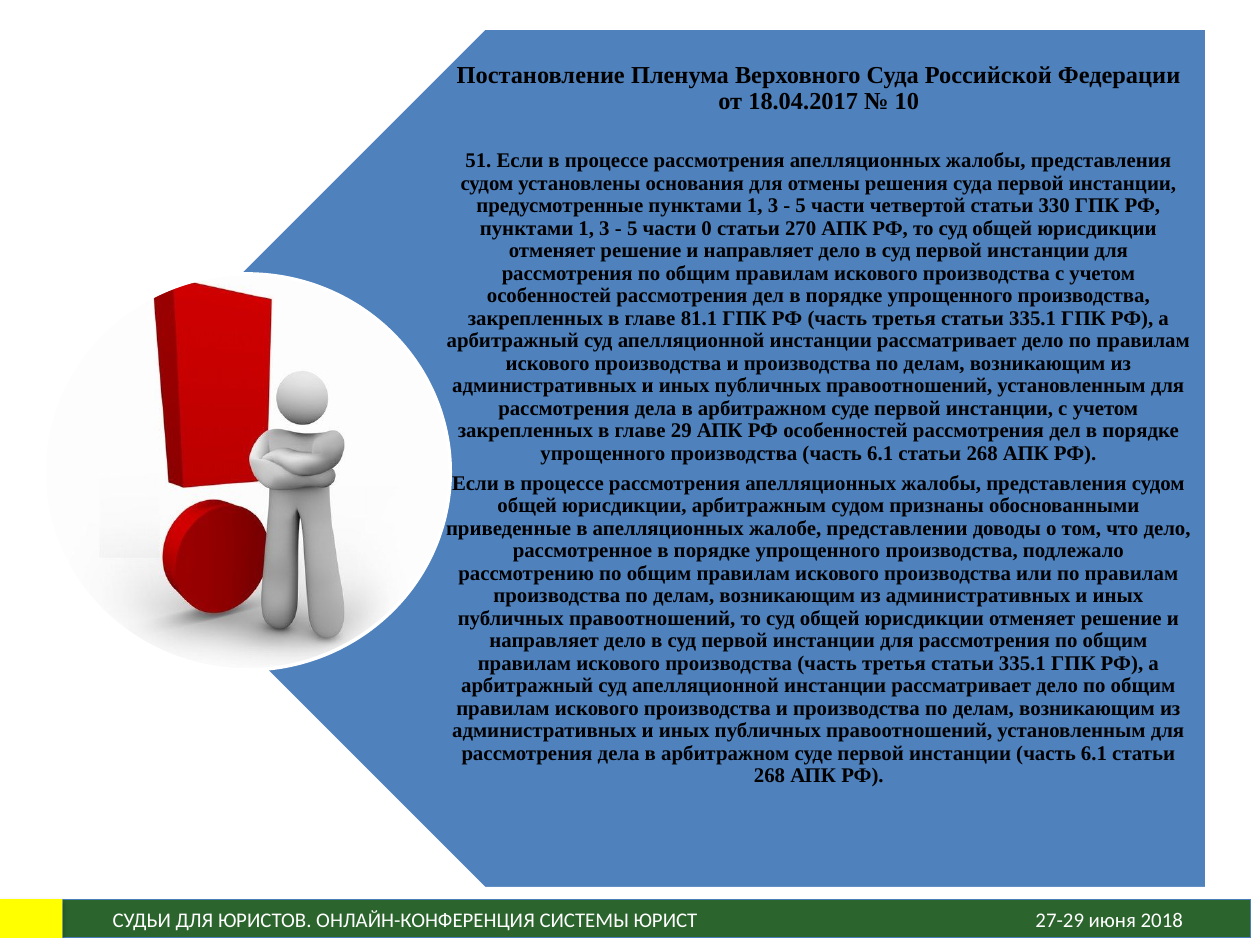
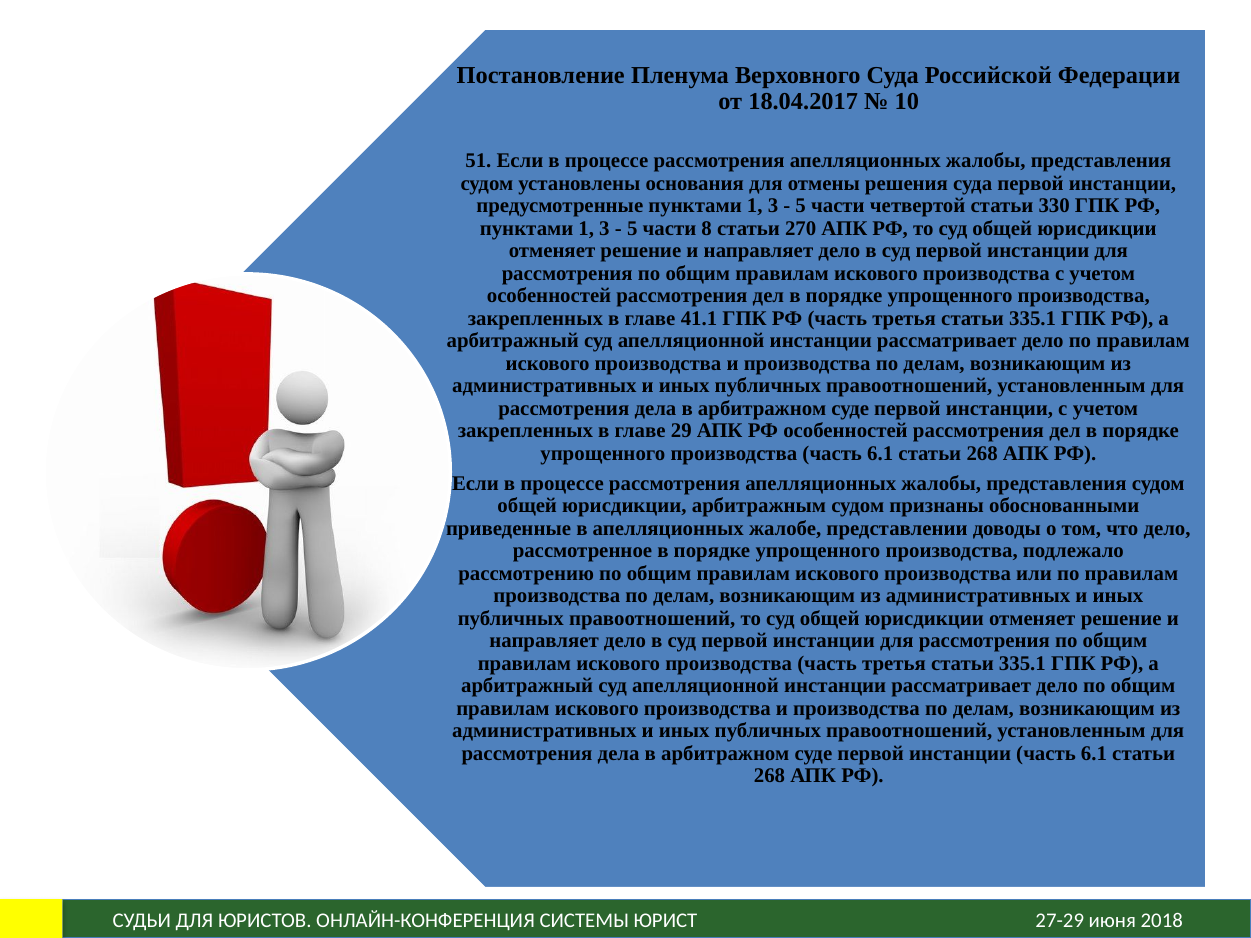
0: 0 -> 8
81.1: 81.1 -> 41.1
